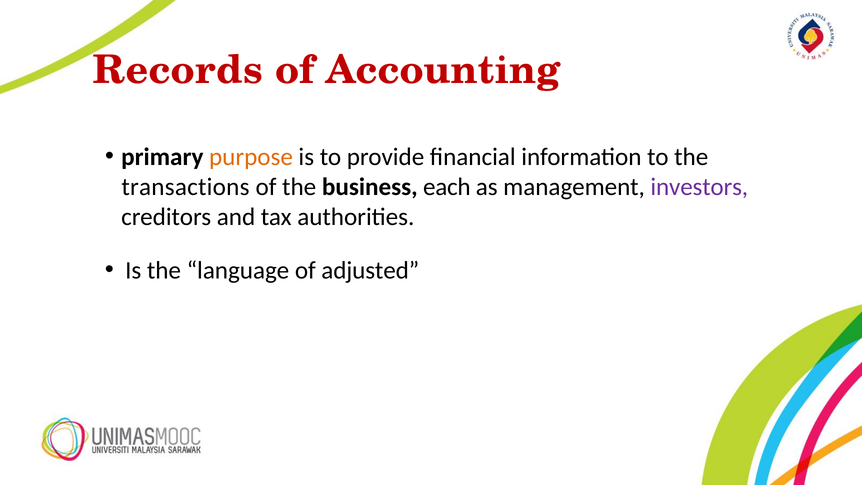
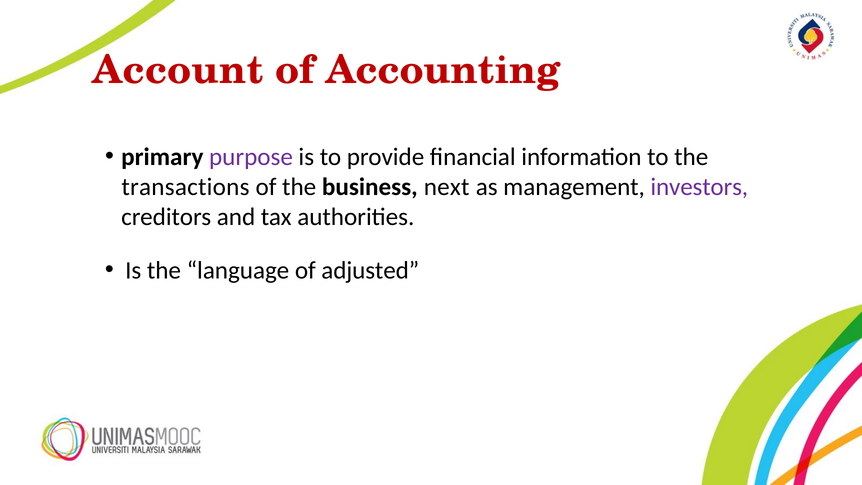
Records: Records -> Account
purpose colour: orange -> purple
each: each -> next
